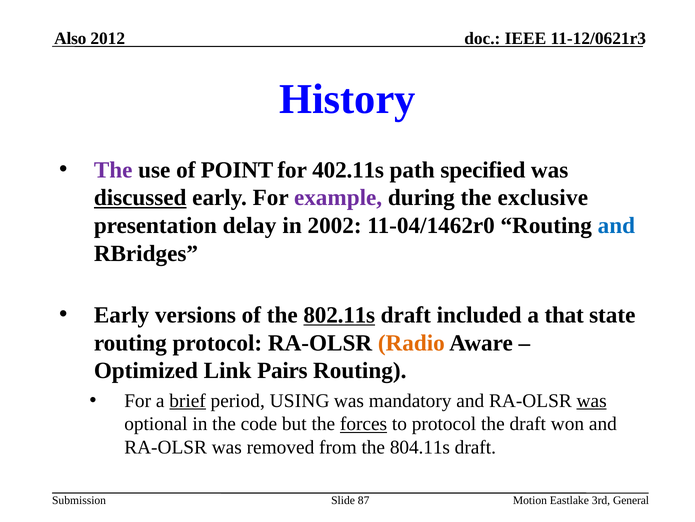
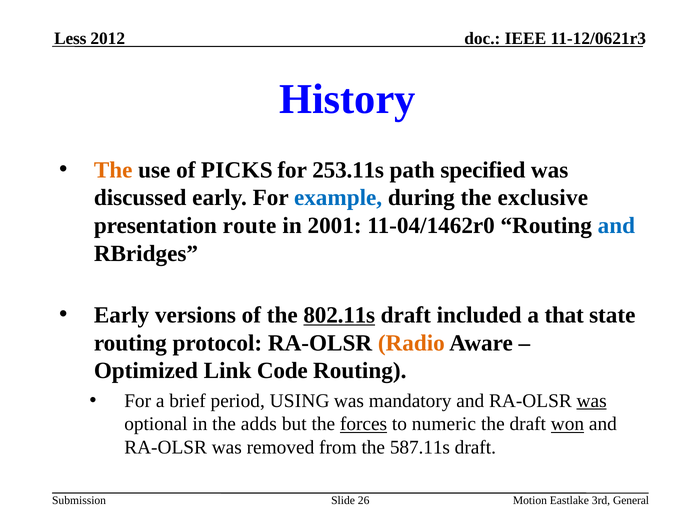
Also: Also -> Less
The at (113, 170) colour: purple -> orange
POINT: POINT -> PICKS
402.11s: 402.11s -> 253.11s
discussed underline: present -> none
example colour: purple -> blue
delay: delay -> route
2002: 2002 -> 2001
Pairs: Pairs -> Code
brief underline: present -> none
code: code -> adds
to protocol: protocol -> numeric
won underline: none -> present
804.11s: 804.11s -> 587.11s
87: 87 -> 26
